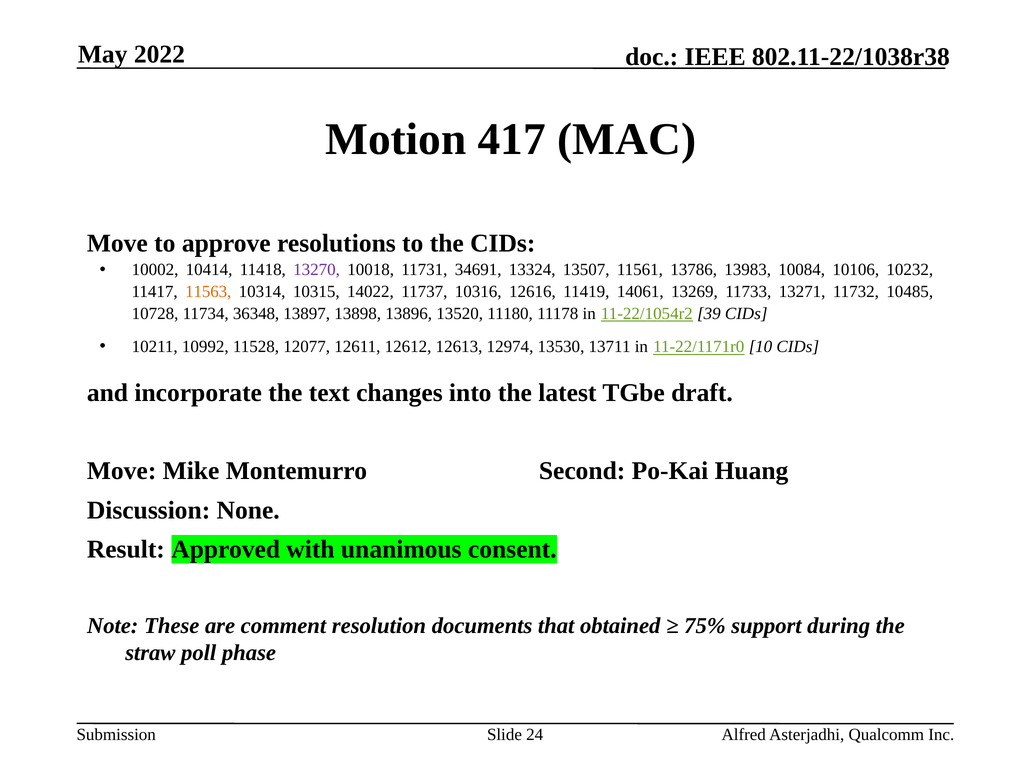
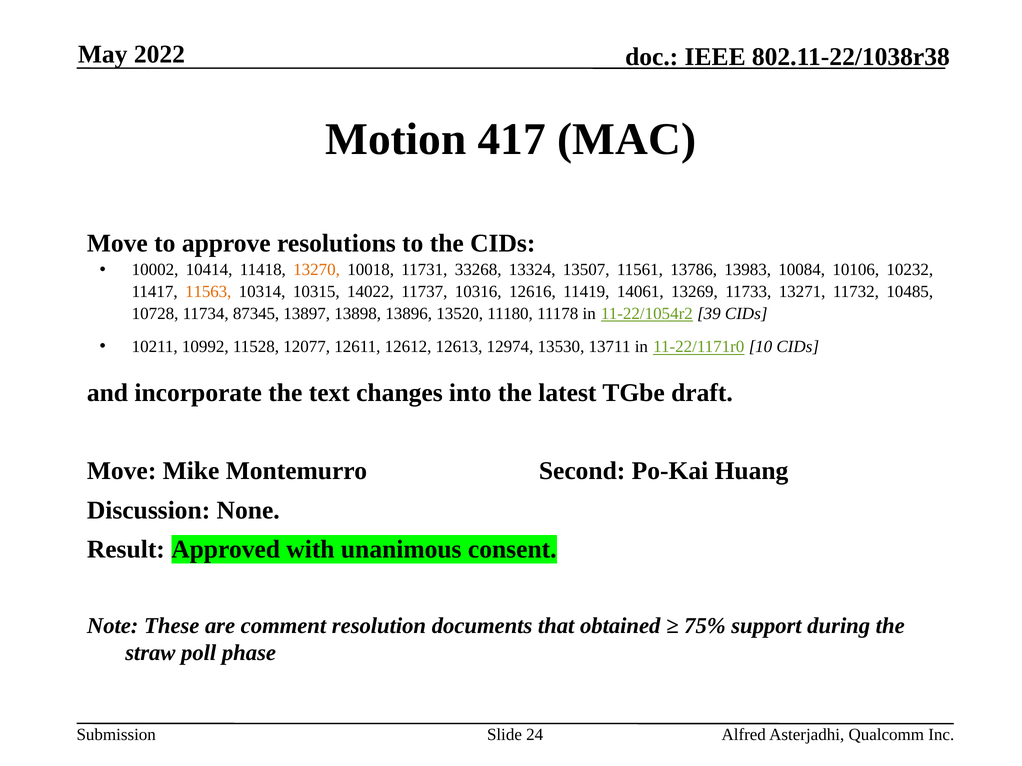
13270 colour: purple -> orange
34691: 34691 -> 33268
36348: 36348 -> 87345
